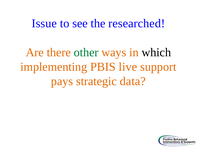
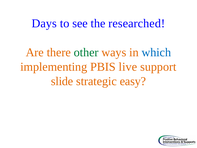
Issue: Issue -> Days
which colour: black -> blue
pays: pays -> slide
data: data -> easy
